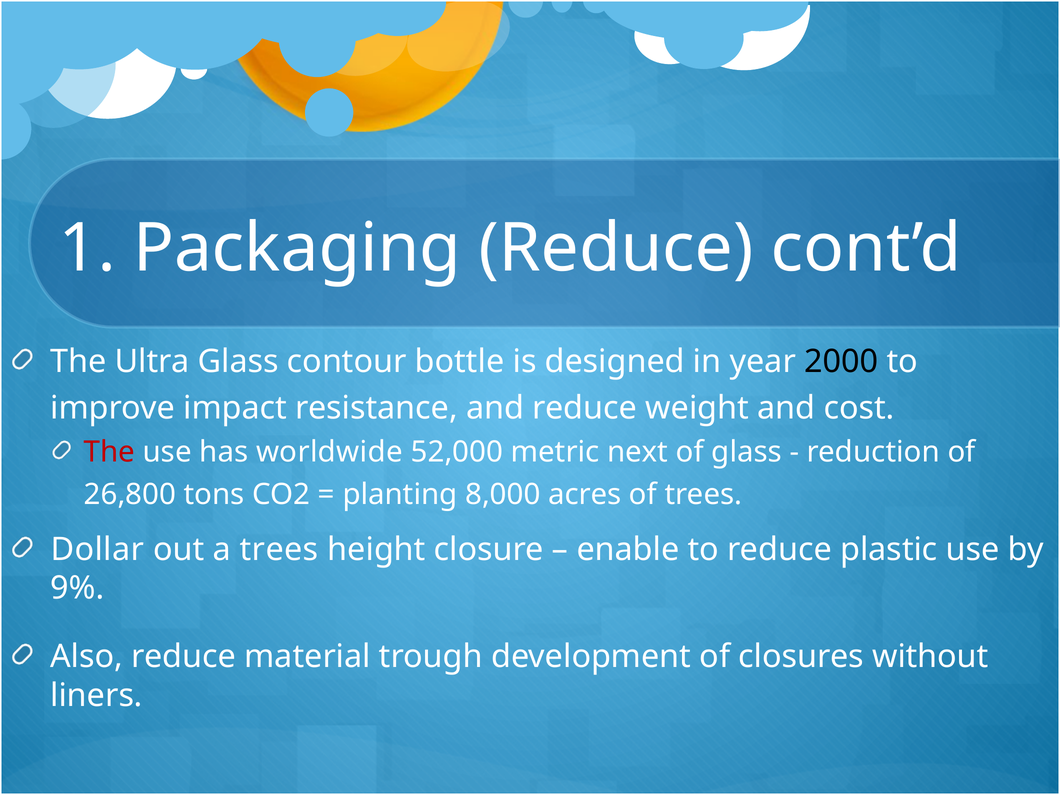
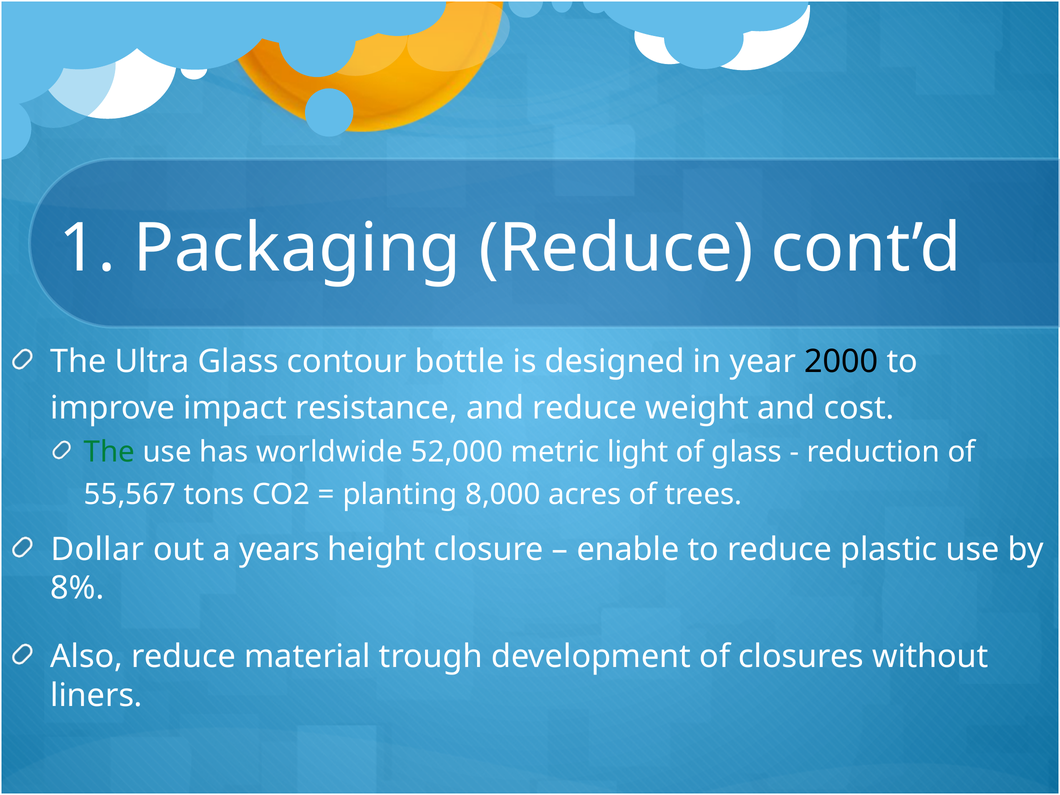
The at (109, 452) colour: red -> green
next: next -> light
26,800: 26,800 -> 55,567
a trees: trees -> years
9%: 9% -> 8%
